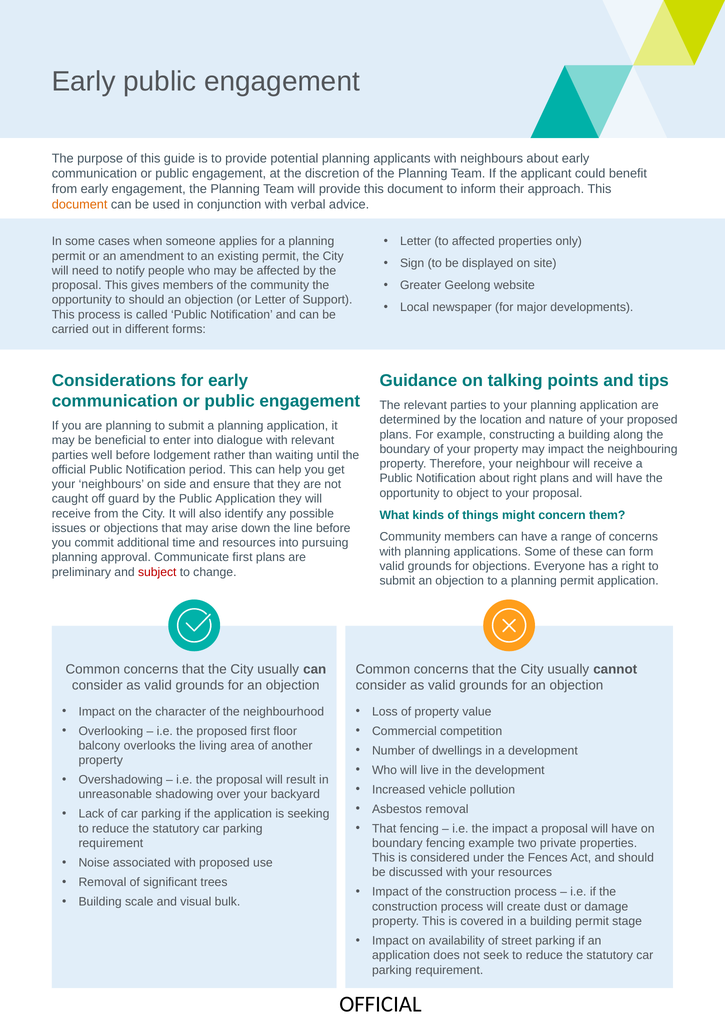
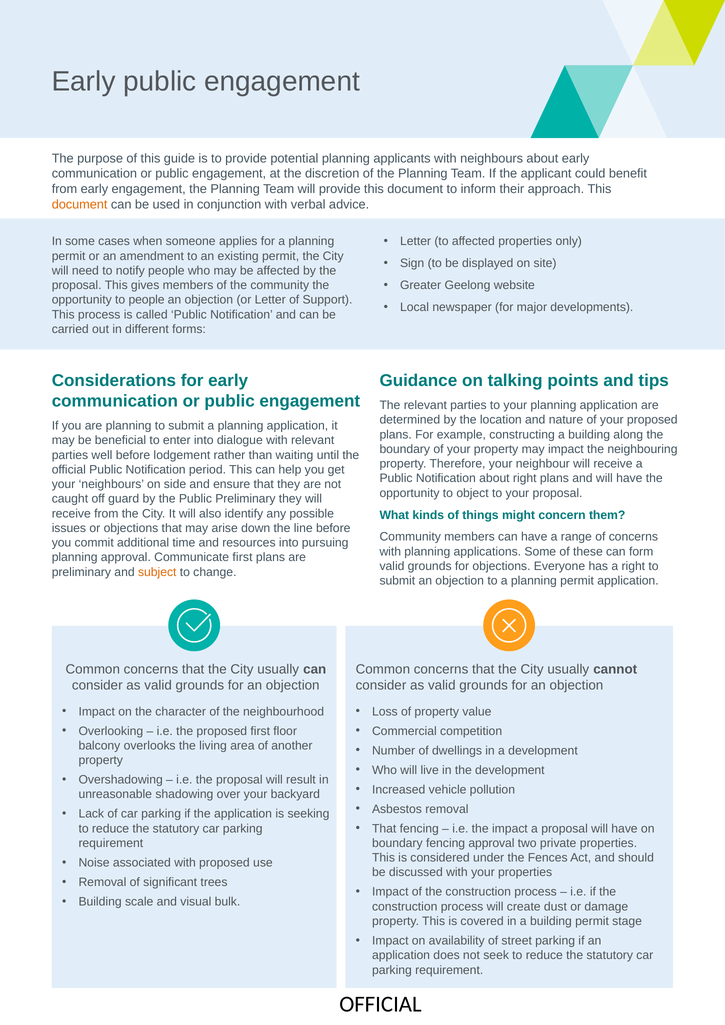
to should: should -> people
Public Application: Application -> Preliminary
subject colour: red -> orange
fencing example: example -> approval
your resources: resources -> properties
